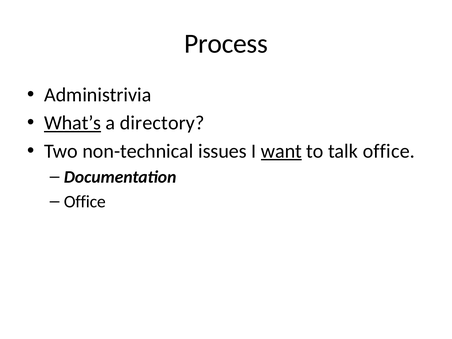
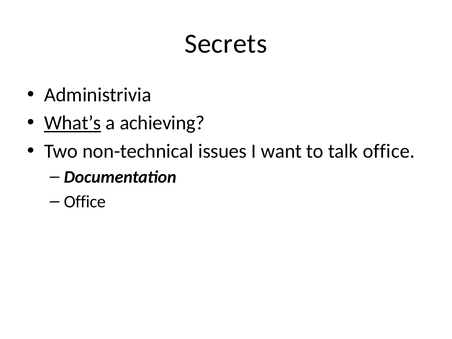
Process: Process -> Secrets
directory: directory -> achieving
want underline: present -> none
